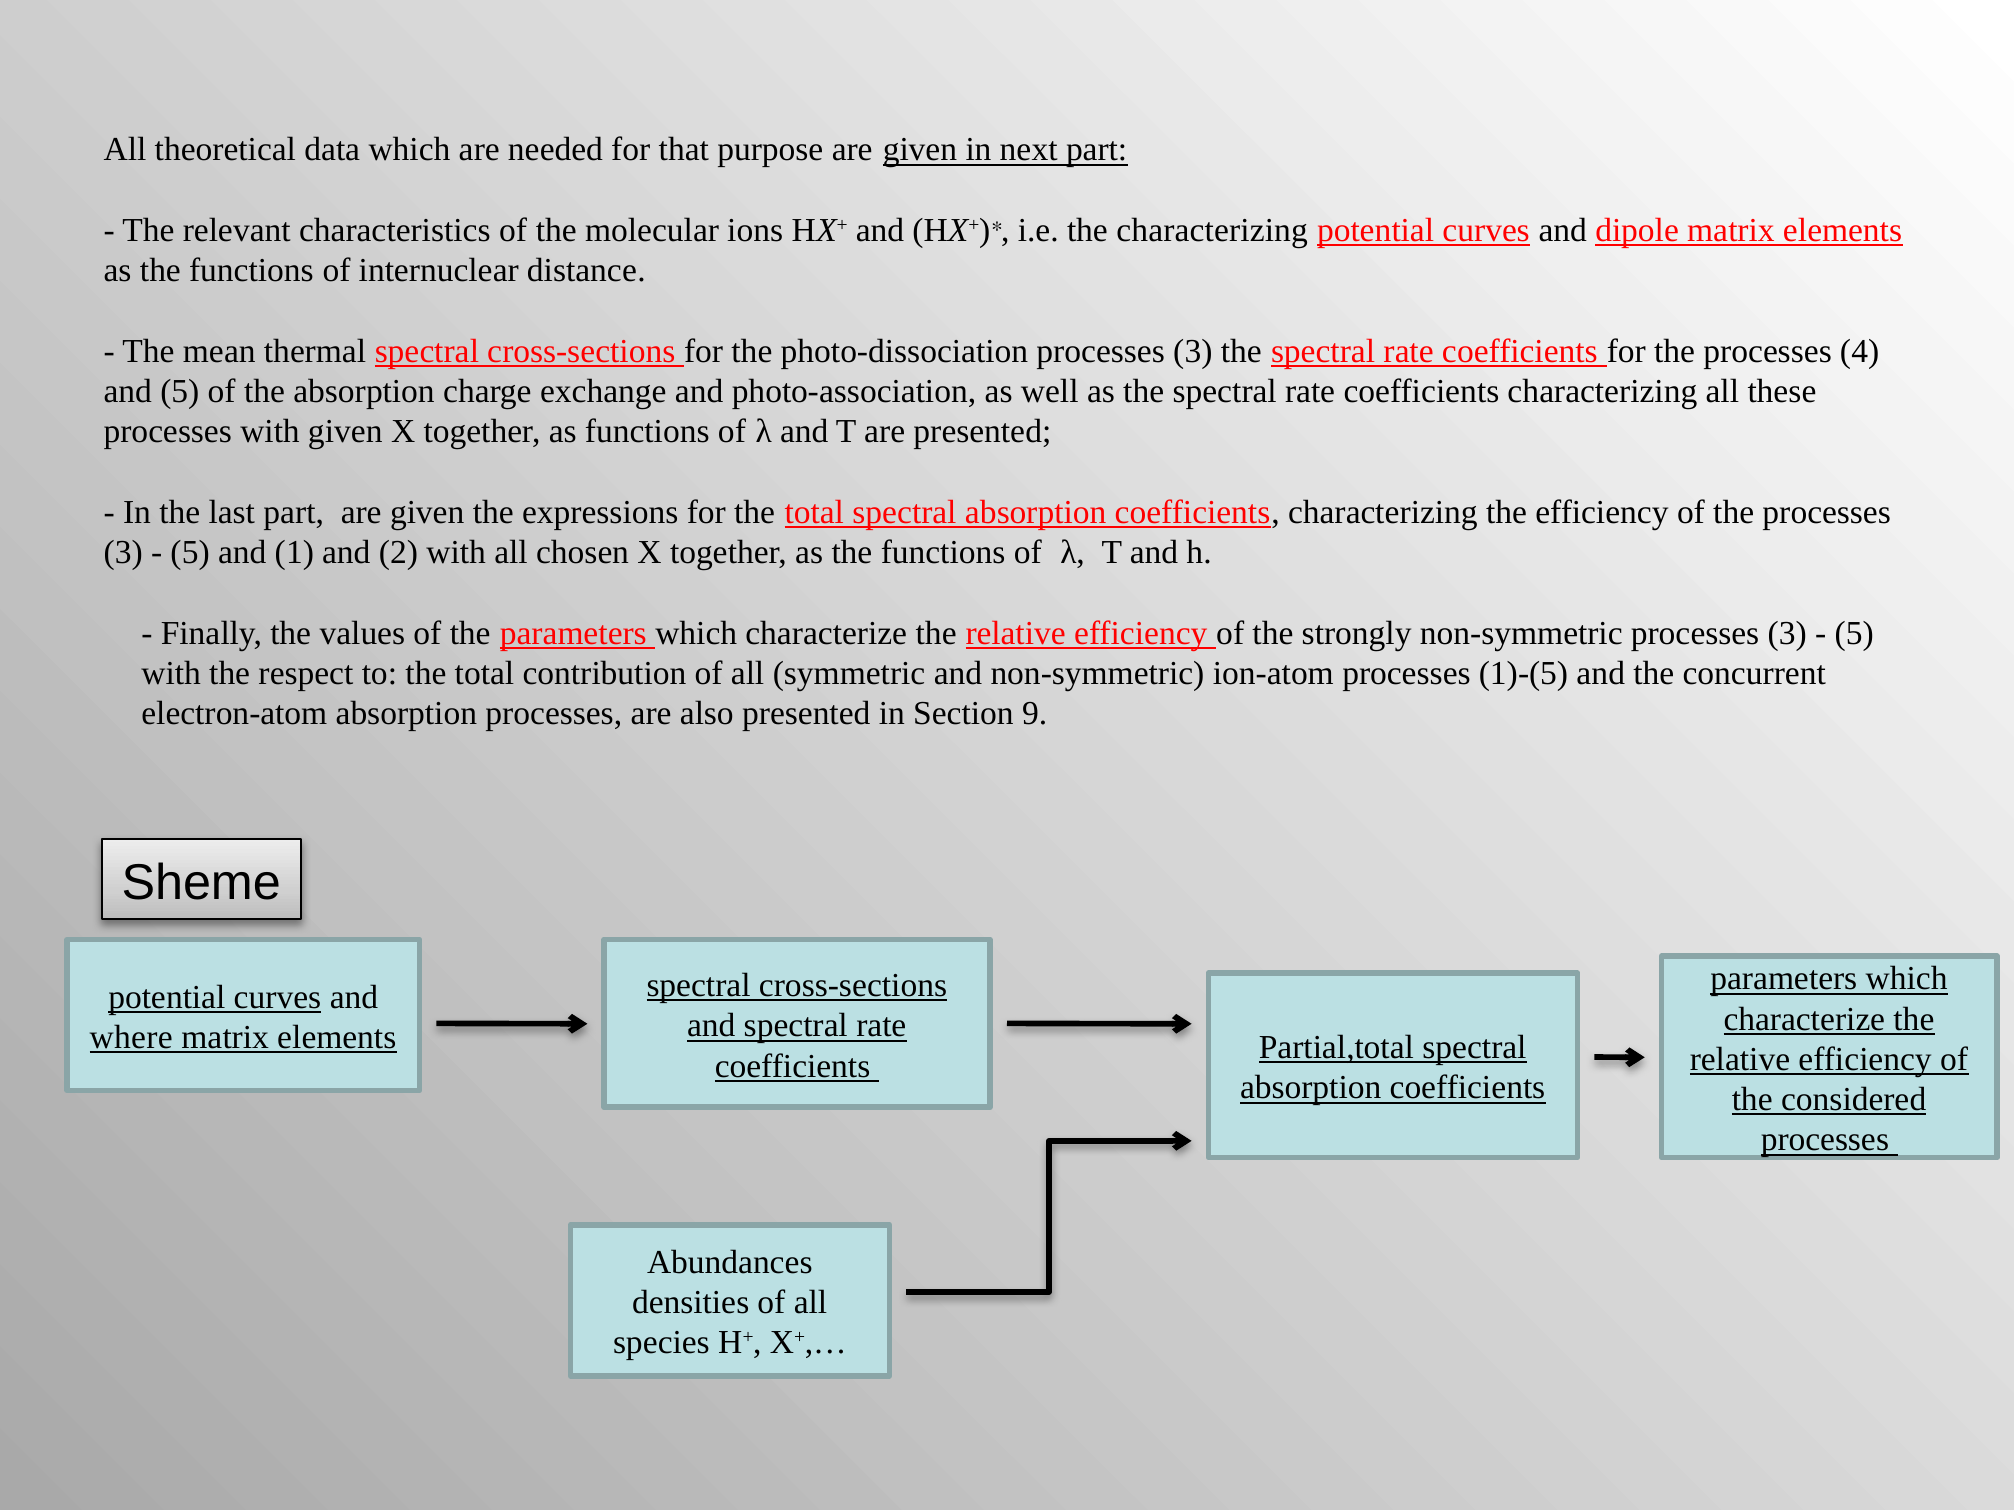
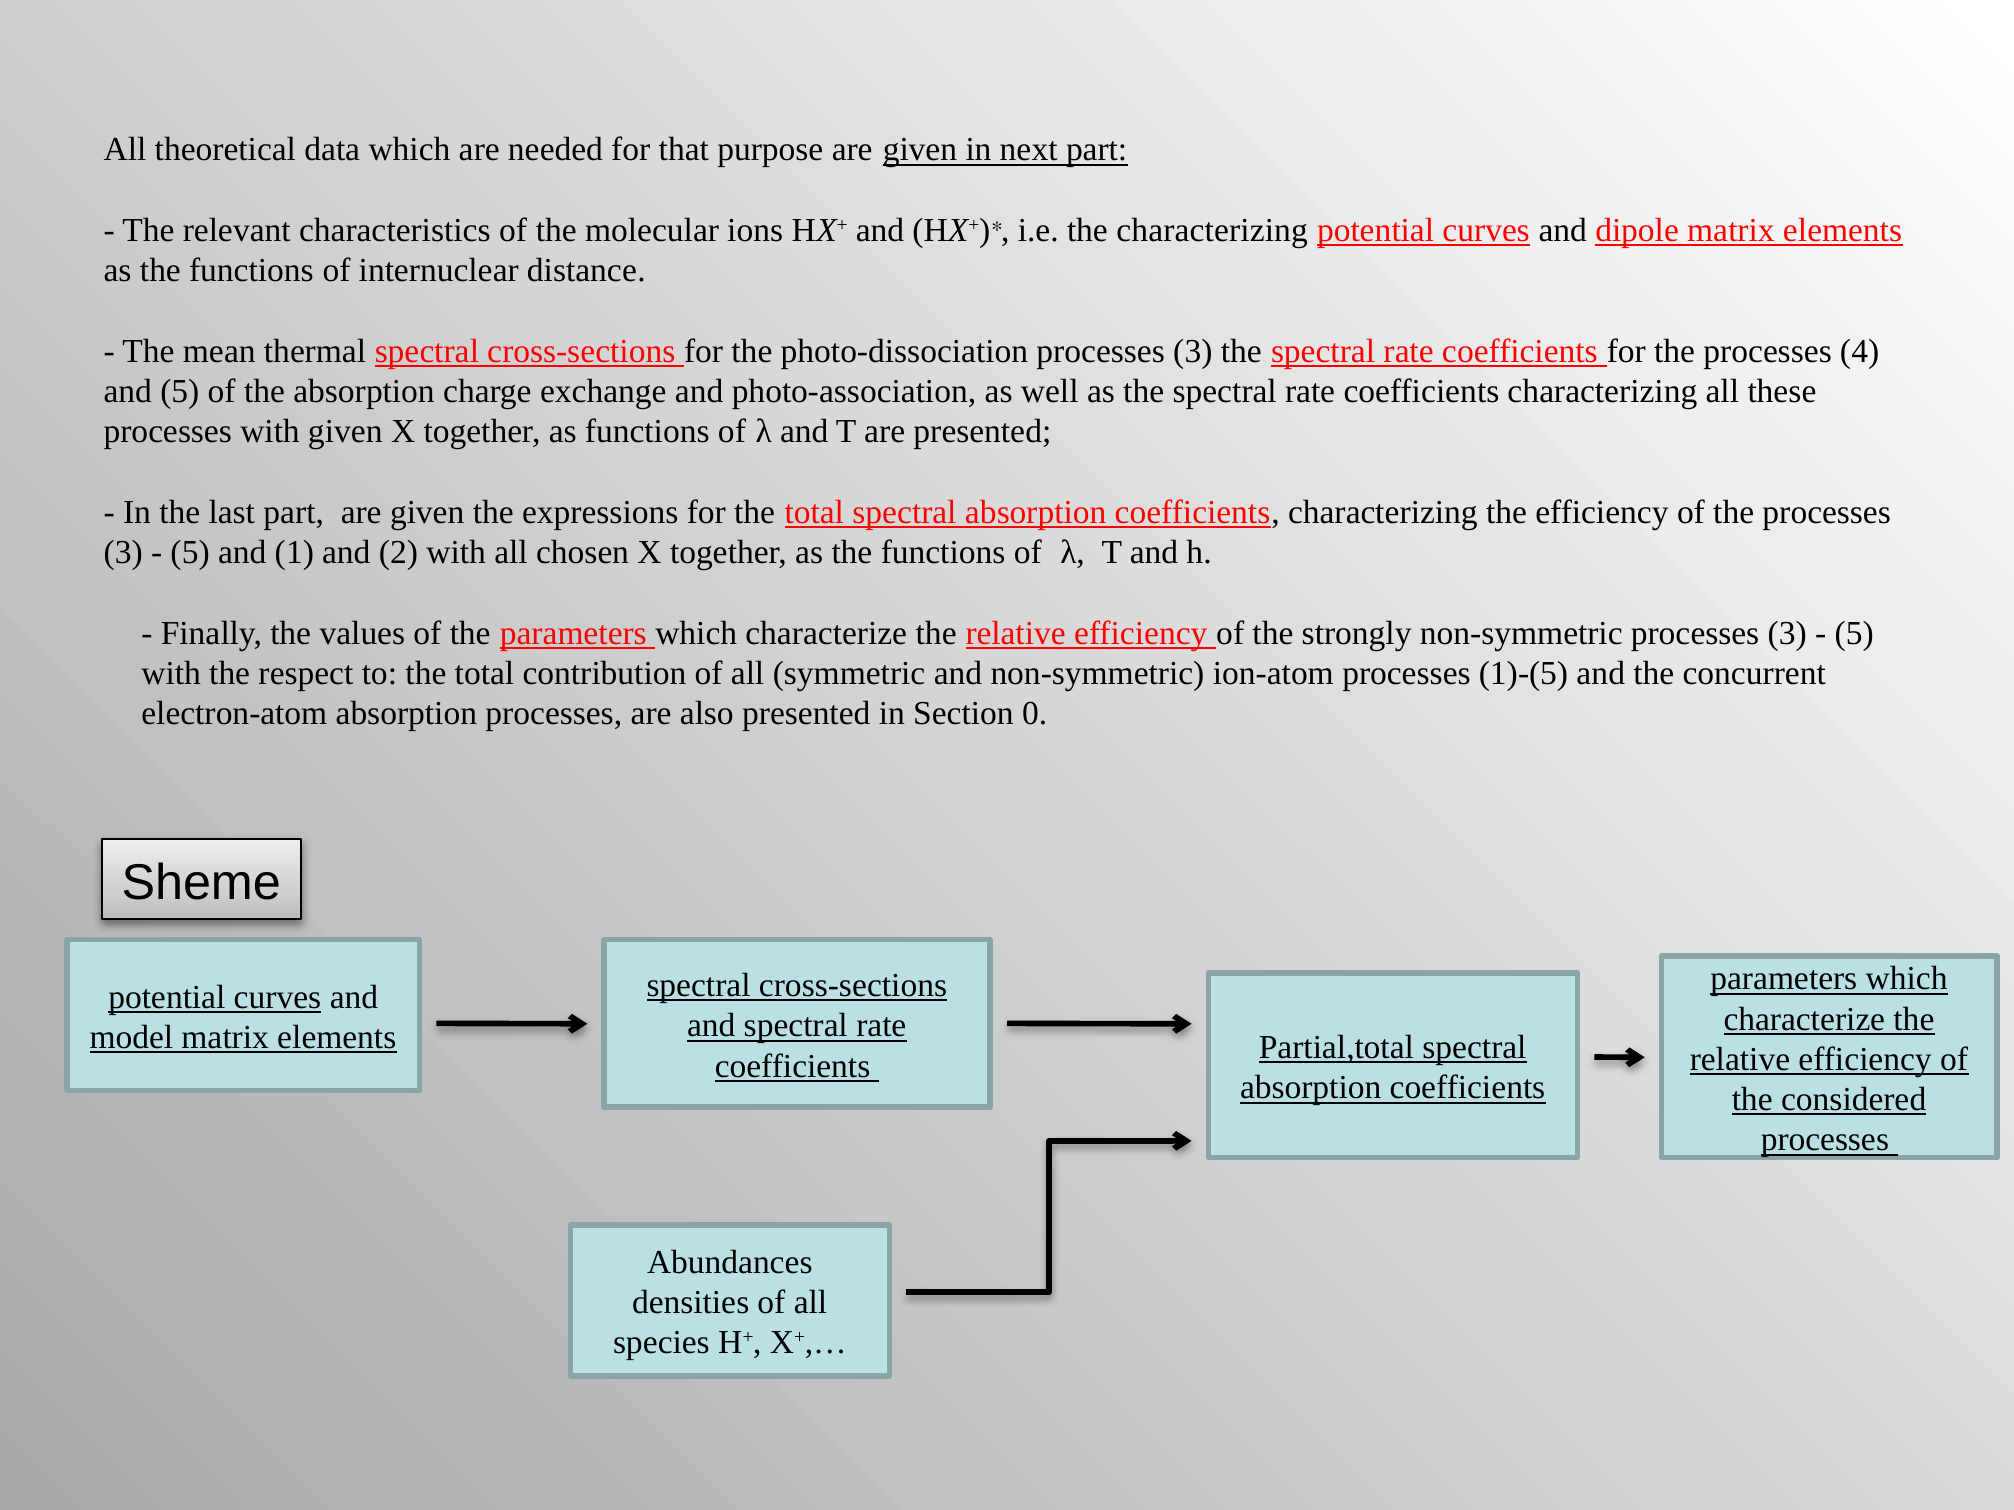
9: 9 -> 0
where: where -> model
